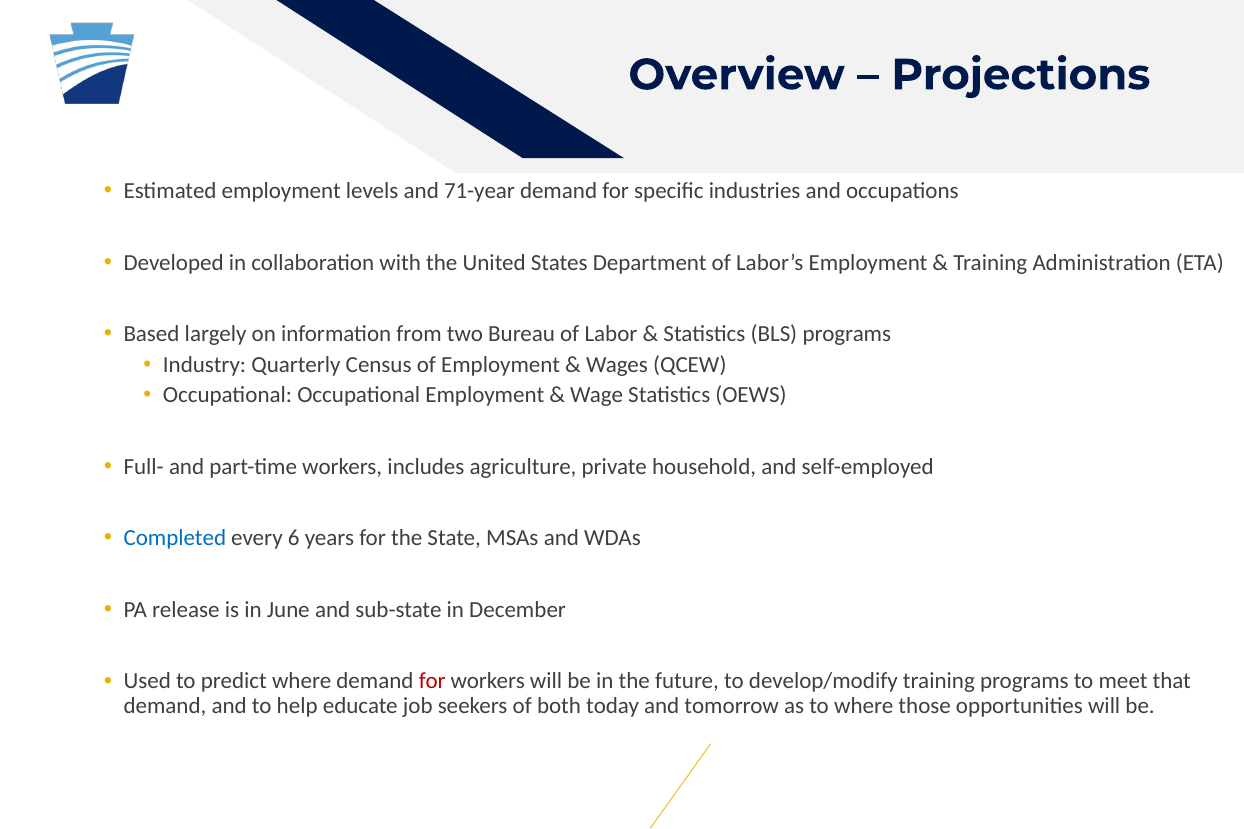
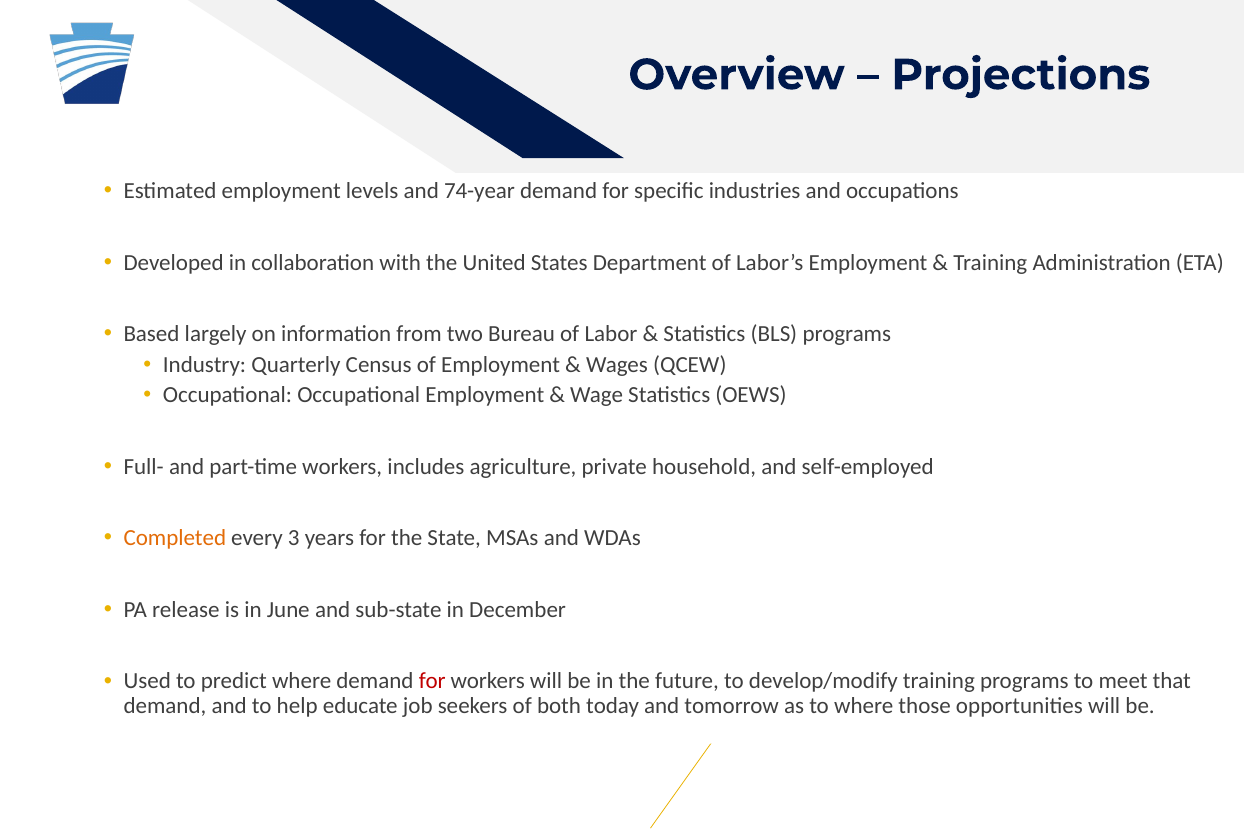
71-year: 71-year -> 74-year
Completed colour: blue -> orange
6: 6 -> 3
